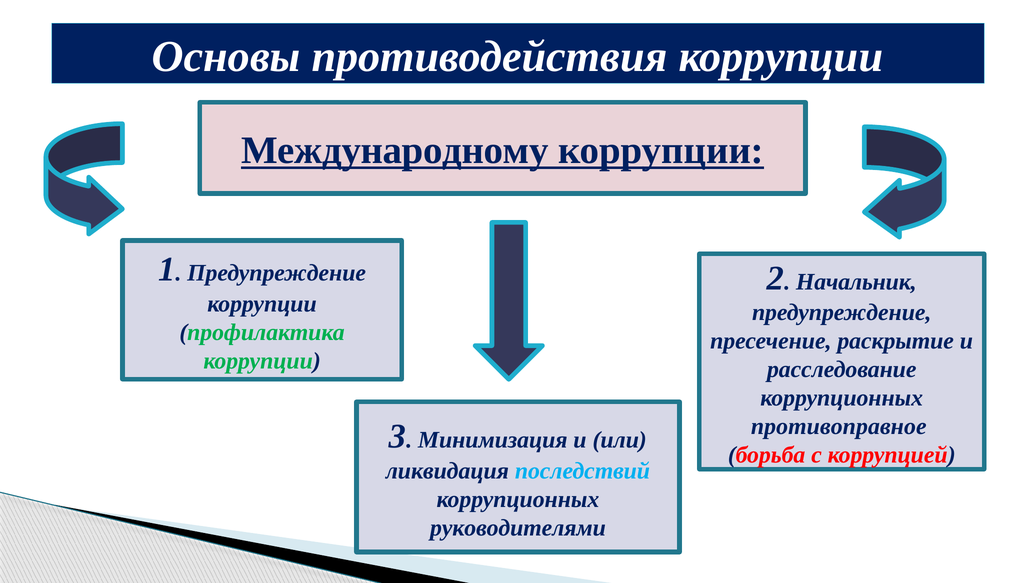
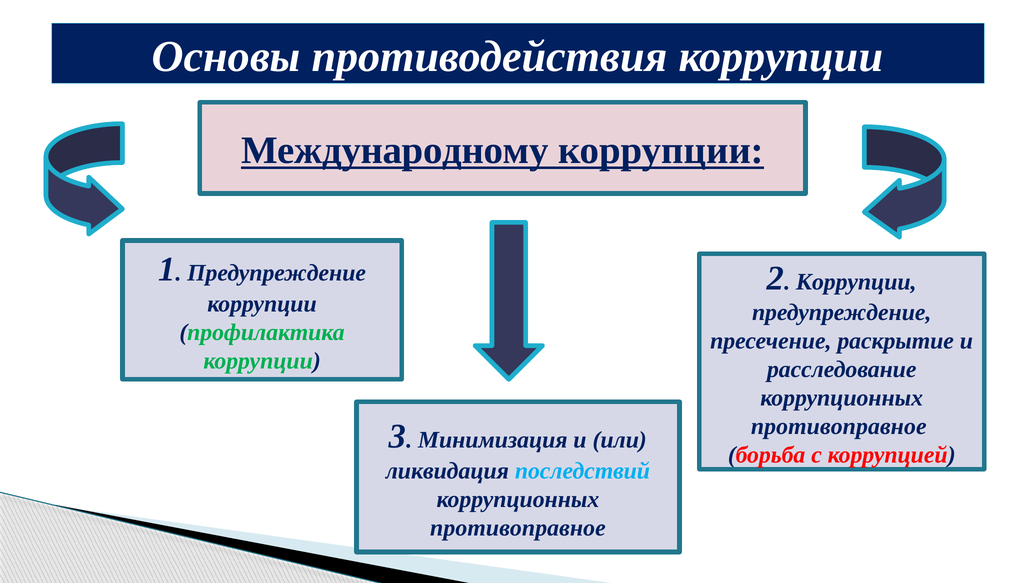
Начальник at (856, 282): Начальник -> Коррупции
руководителями at (518, 528): руководителями -> противоправное
